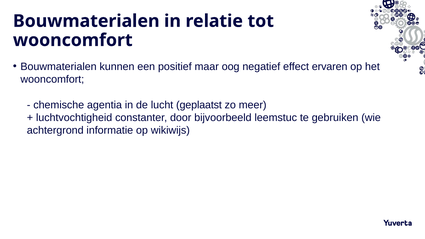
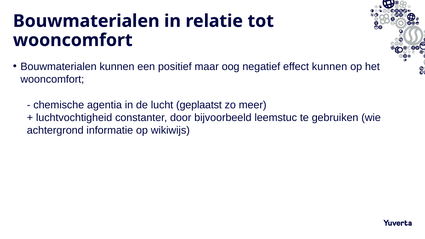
effect ervaren: ervaren -> kunnen
